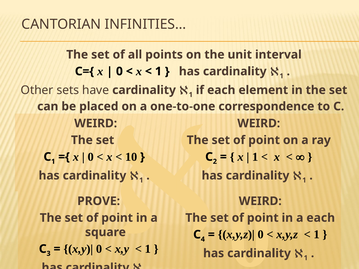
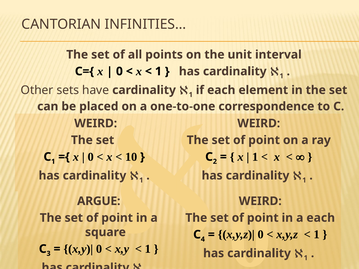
PROVE: PROVE -> ARGUE
